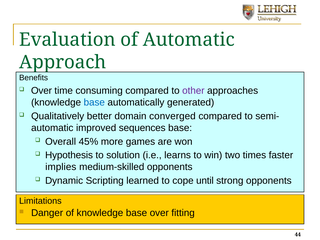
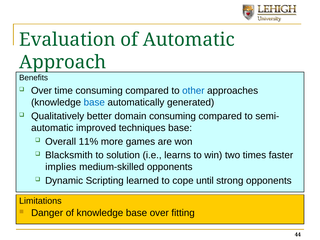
other colour: purple -> blue
domain converged: converged -> consuming
sequences: sequences -> techniques
45%: 45% -> 11%
Hypothesis: Hypothesis -> Blacksmith
